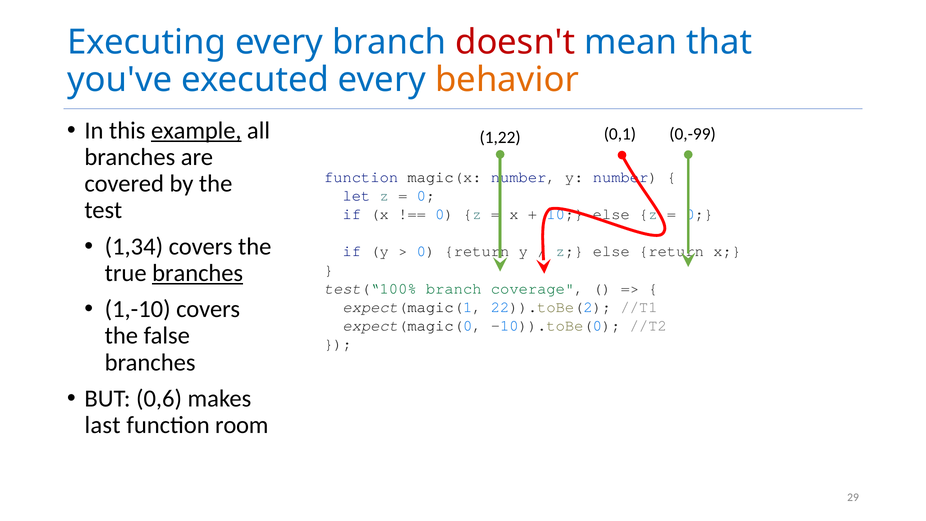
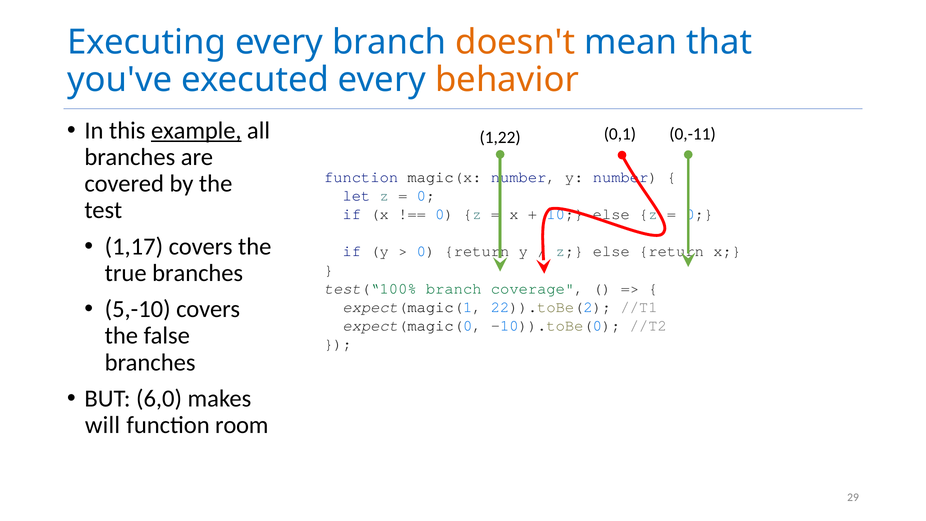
doesn't colour: red -> orange
0,-99: 0,-99 -> 0,-11
1,34: 1,34 -> 1,17
branches at (198, 273) underline: present -> none
1,-10: 1,-10 -> 5,-10
0,6: 0,6 -> 6,0
last: last -> will
